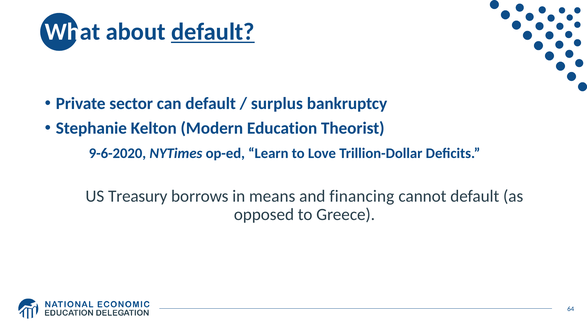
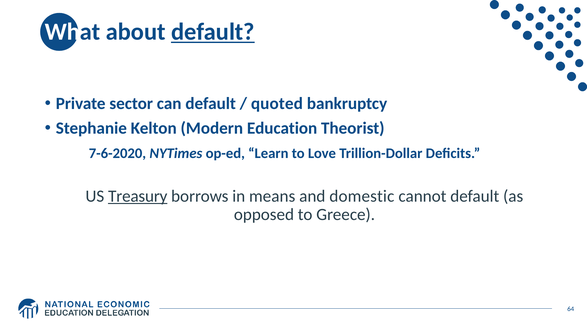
surplus: surplus -> quoted
9-6-2020: 9-6-2020 -> 7-6-2020
Treasury underline: none -> present
financing: financing -> domestic
